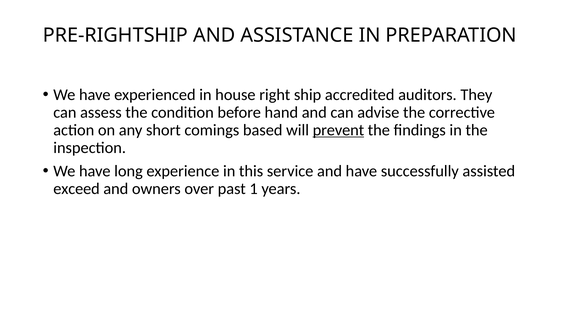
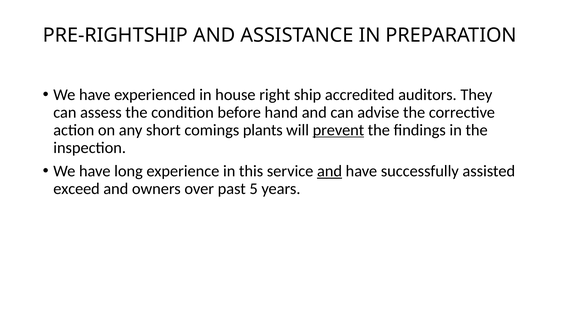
based: based -> plants
and at (330, 171) underline: none -> present
1: 1 -> 5
